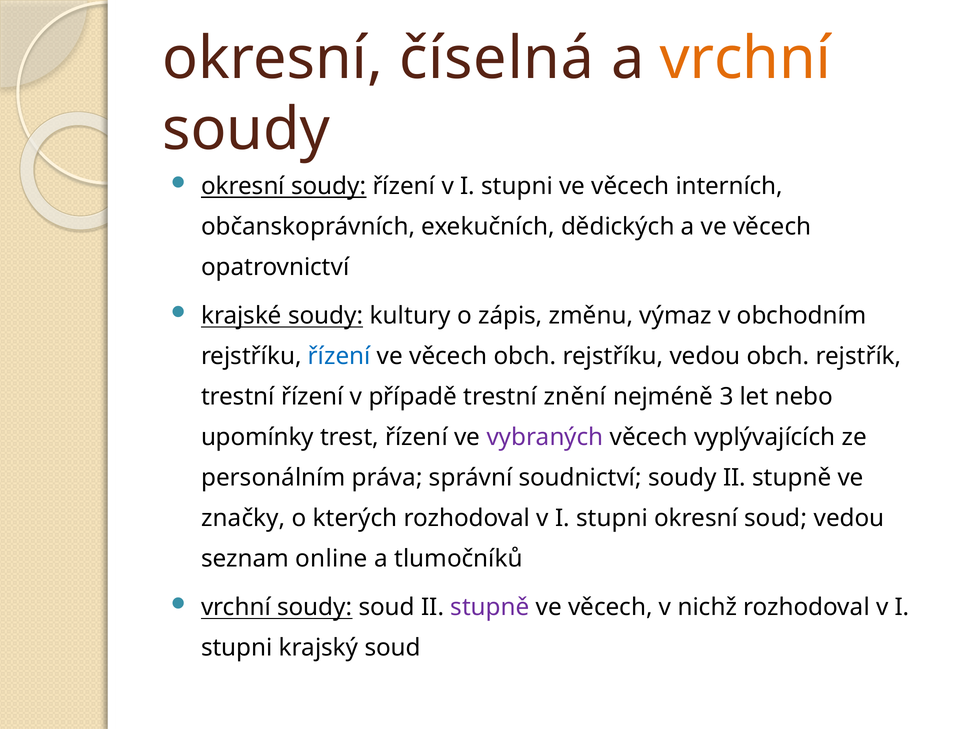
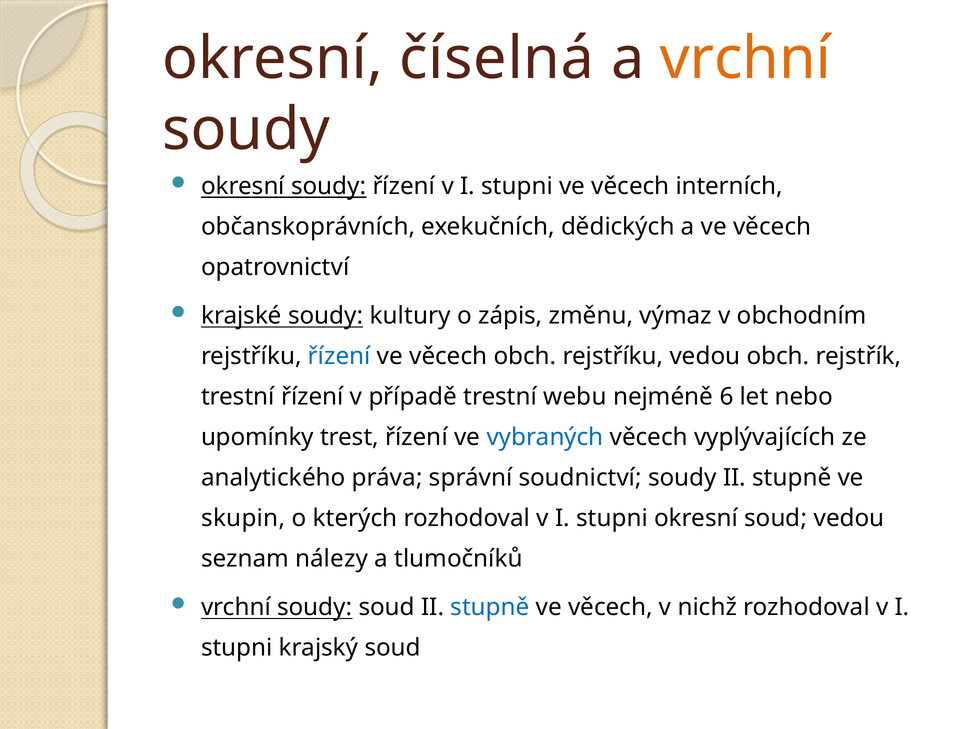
znění: znění -> webu
3: 3 -> 6
vybraných colour: purple -> blue
personálním: personálním -> analytického
značky: značky -> skupin
online: online -> nálezy
stupně at (490, 607) colour: purple -> blue
